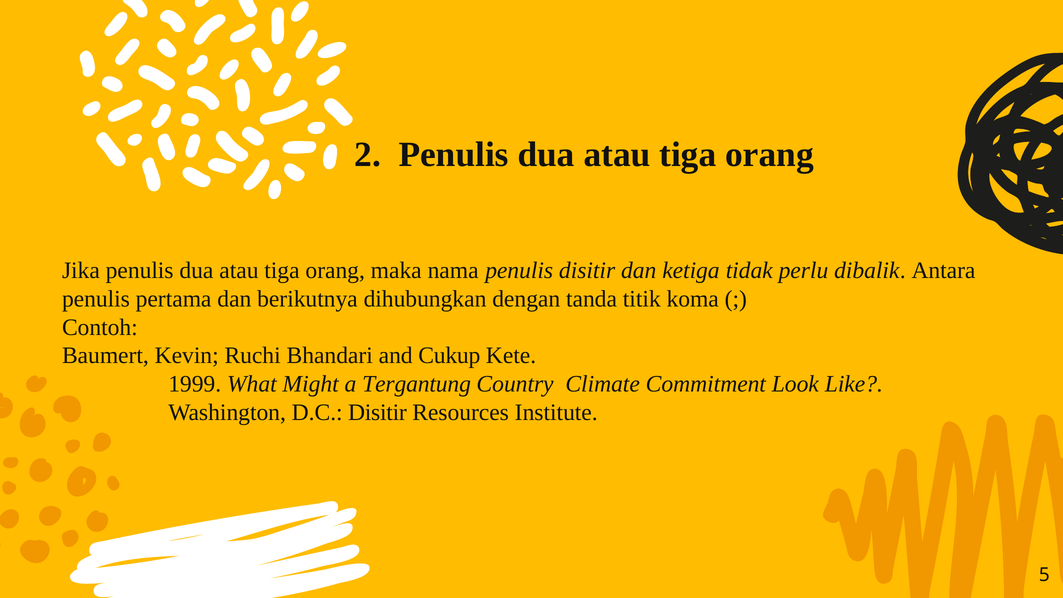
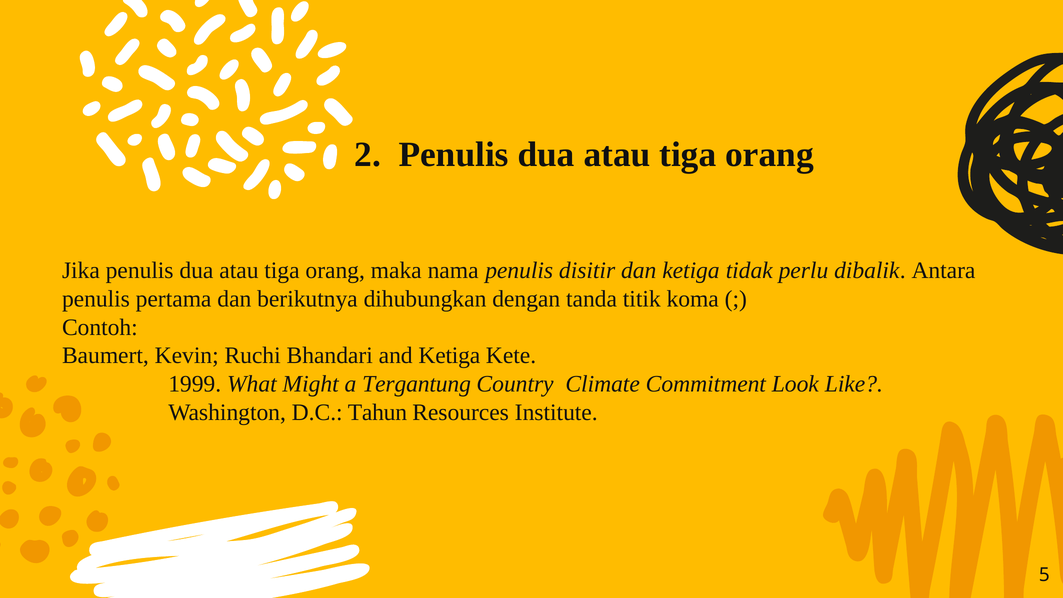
and Cukup: Cukup -> Ketiga
D.C Disitir: Disitir -> Tahun
